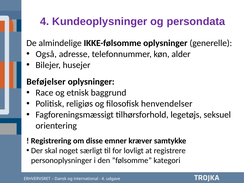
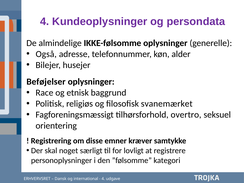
henvendelser: henvendelser -> svanemærket
legetøjs: legetøjs -> overtro
